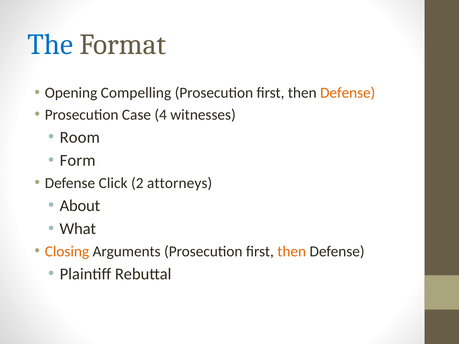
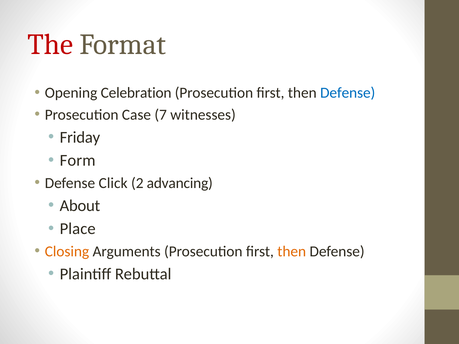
The colour: blue -> red
Compelling: Compelling -> Celebration
Defense at (348, 93) colour: orange -> blue
4: 4 -> 7
Room: Room -> Friday
attorneys: attorneys -> advancing
What: What -> Place
